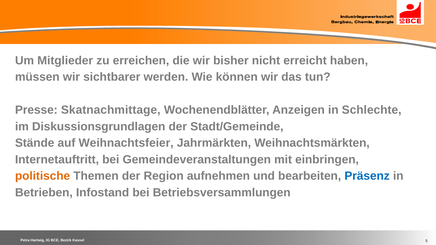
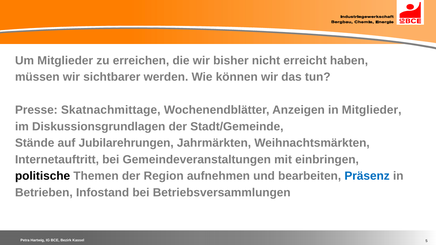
in Schlechte: Schlechte -> Mitglieder
Weihnachtsfeier: Weihnachtsfeier -> Jubilarehrungen
politische colour: orange -> black
